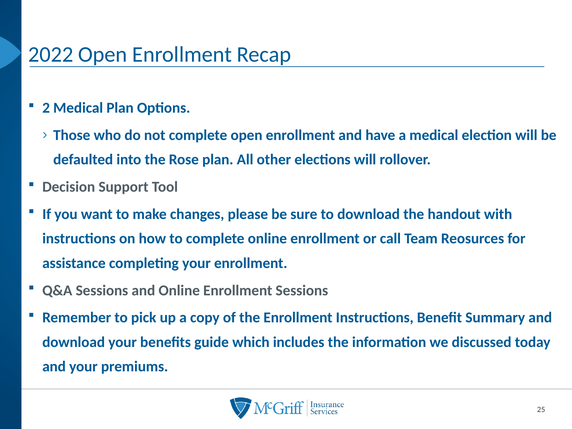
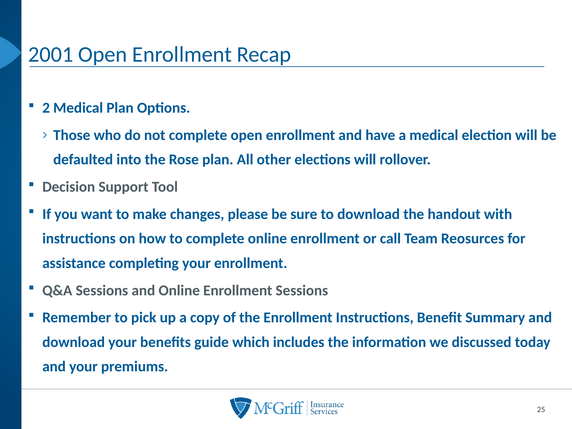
2022: 2022 -> 2001
